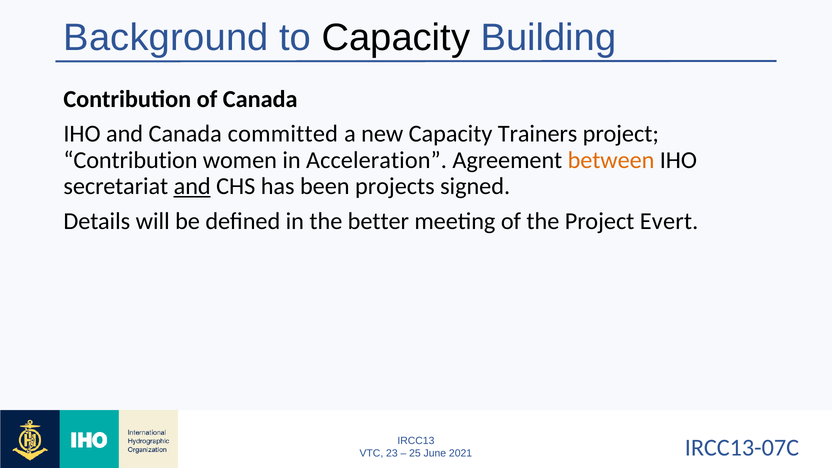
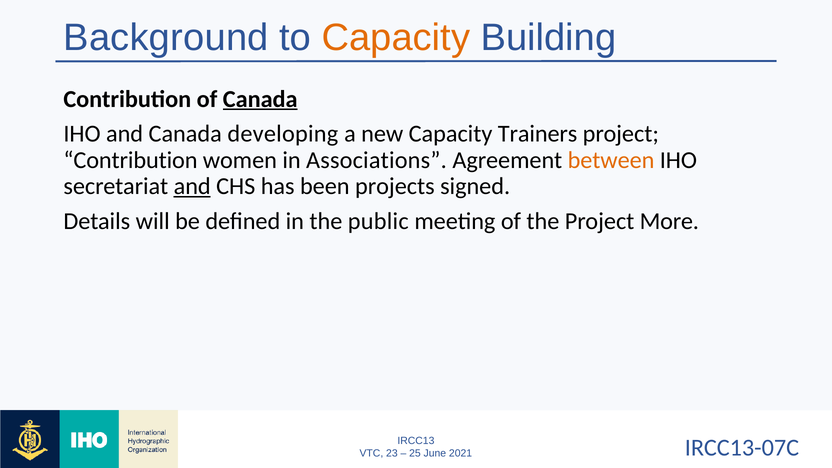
Capacity at (396, 38) colour: black -> orange
Canada at (260, 99) underline: none -> present
committed: committed -> developing
Acceleration: Acceleration -> Associations
better: better -> public
Evert: Evert -> More
